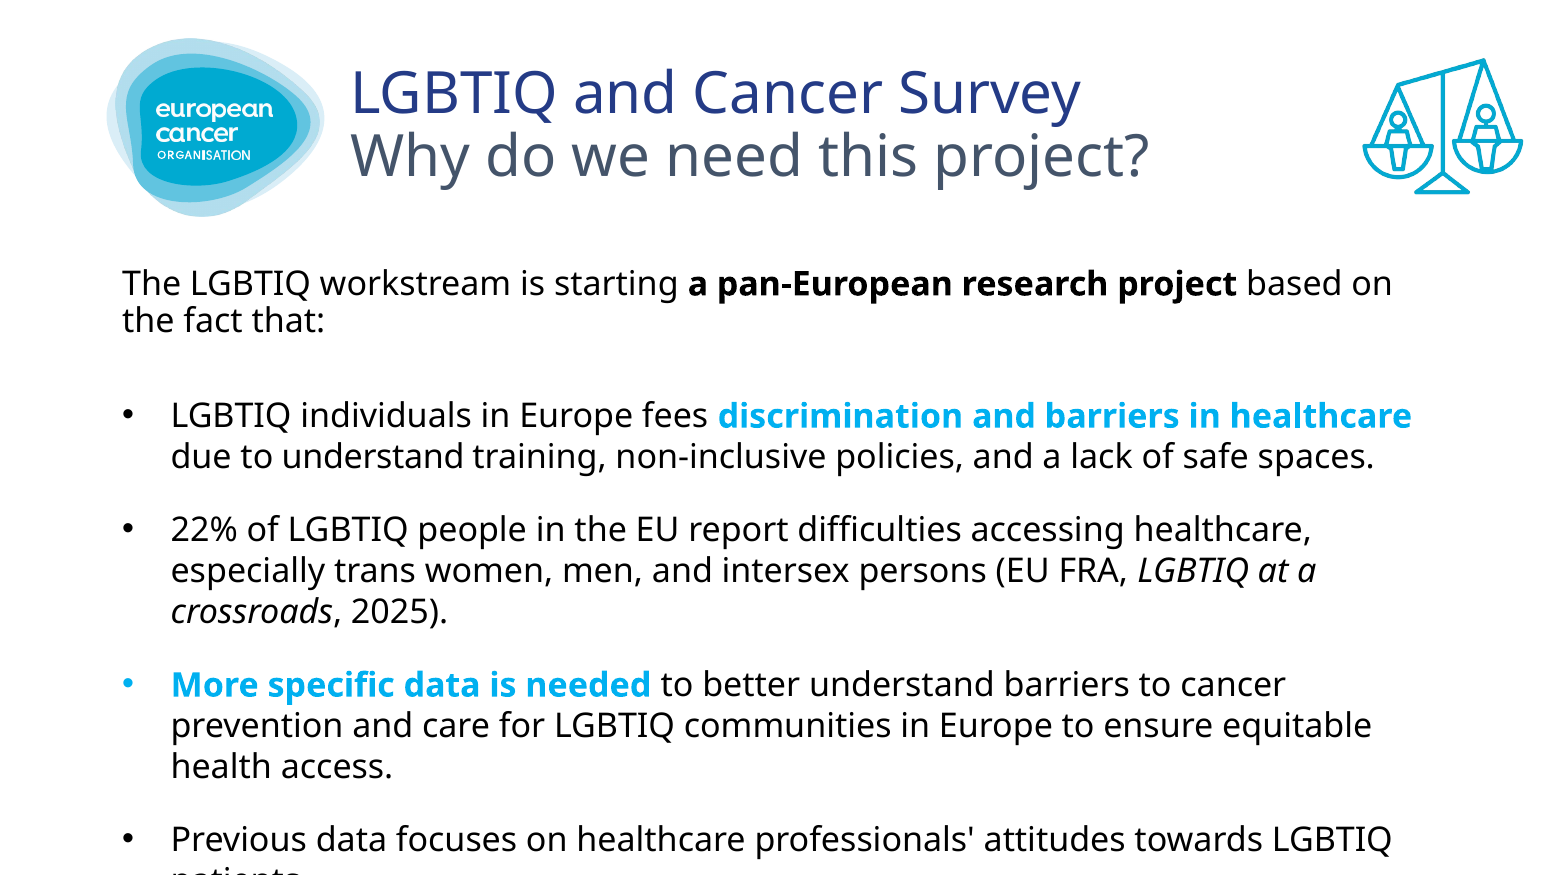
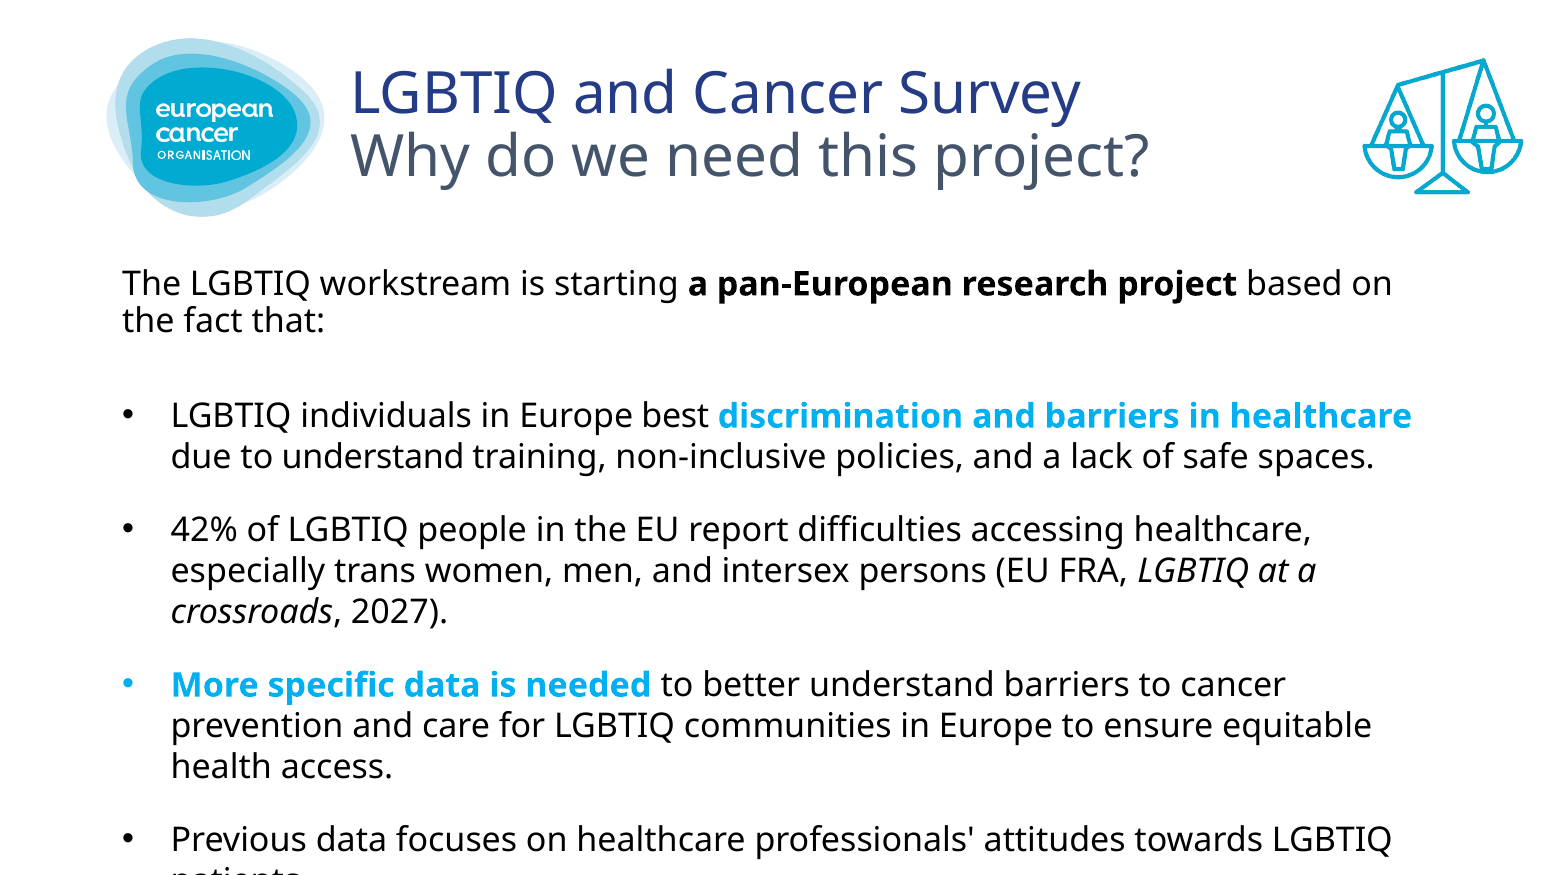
fees: fees -> best
22%: 22% -> 42%
2025: 2025 -> 2027
